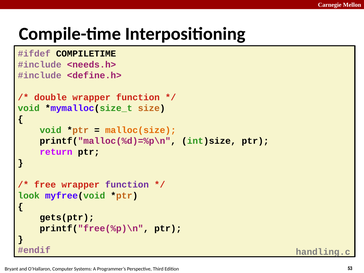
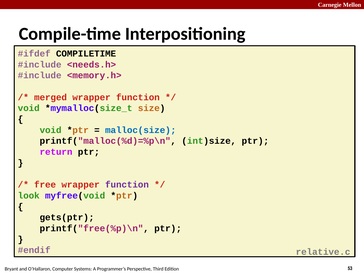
<define.h>: <define.h> -> <memory.h>
double: double -> merged
malloc(size colour: orange -> blue
handling.c: handling.c -> relative.c
